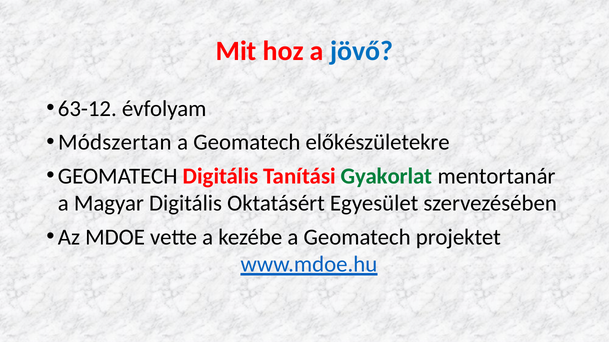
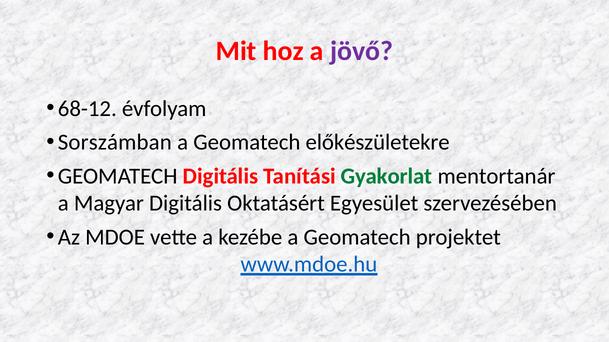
jövő colour: blue -> purple
63-12: 63-12 -> 68-12
Módszertan: Módszertan -> Sorszámban
